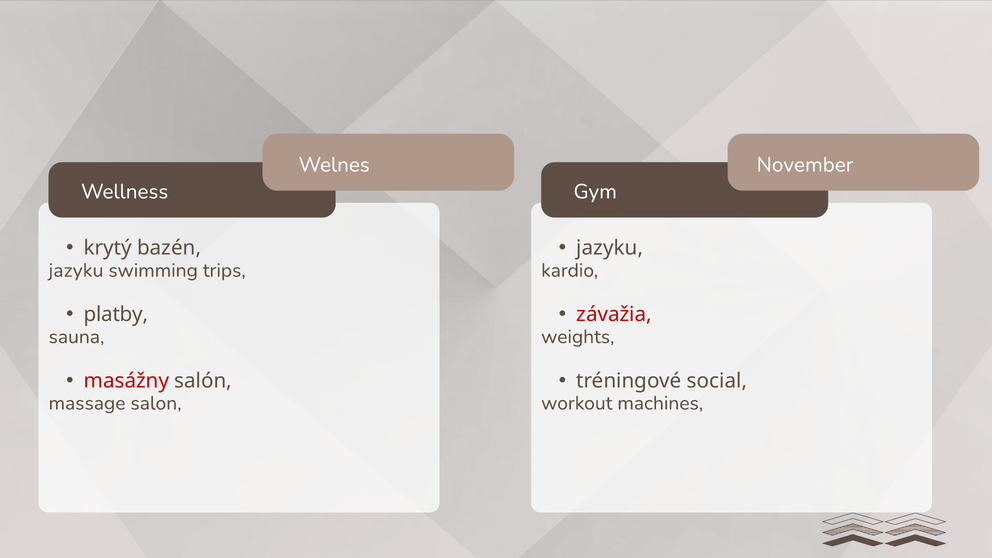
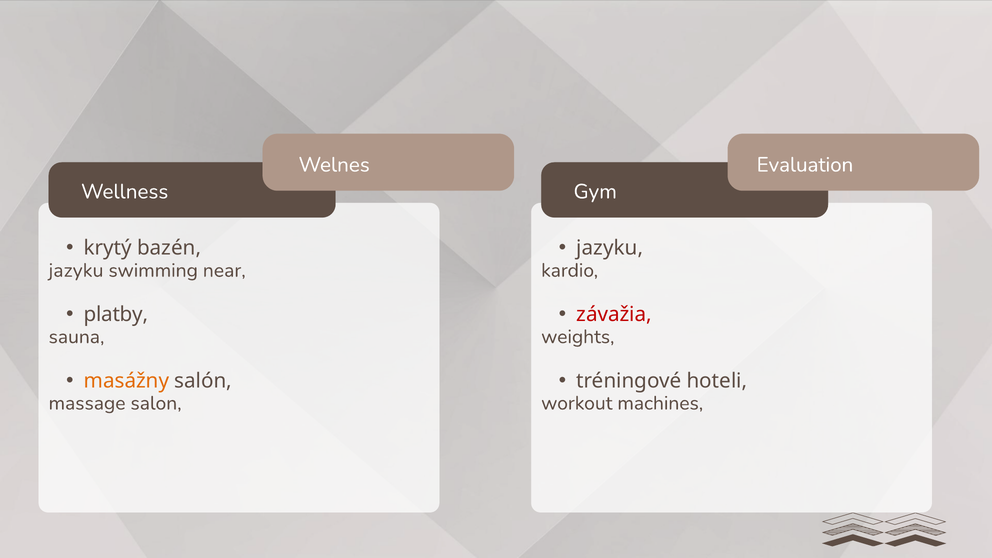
November: November -> Evaluation
trips: trips -> near
masážny colour: red -> orange
social: social -> hoteli
